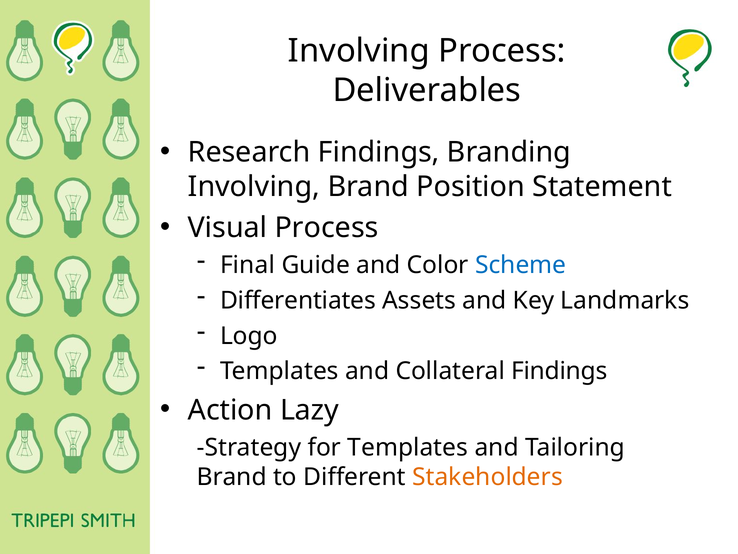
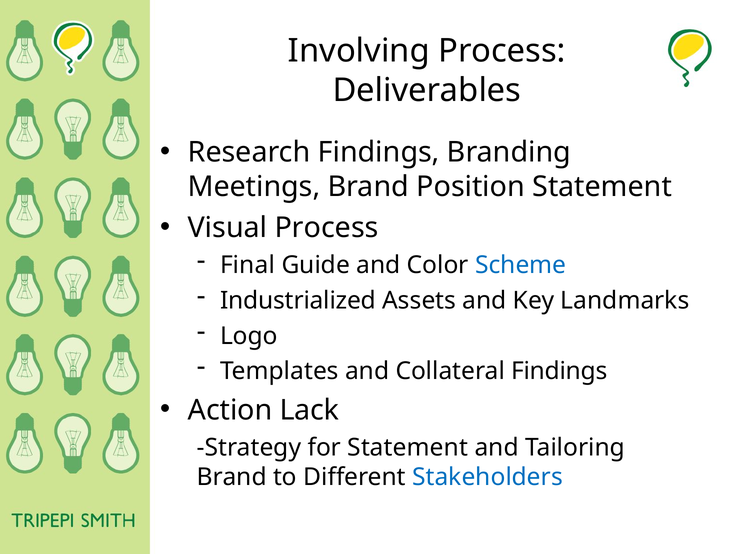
Involving at (254, 187): Involving -> Meetings
Differentiates: Differentiates -> Industrialized
Lazy: Lazy -> Lack
for Templates: Templates -> Statement
Stakeholders colour: orange -> blue
